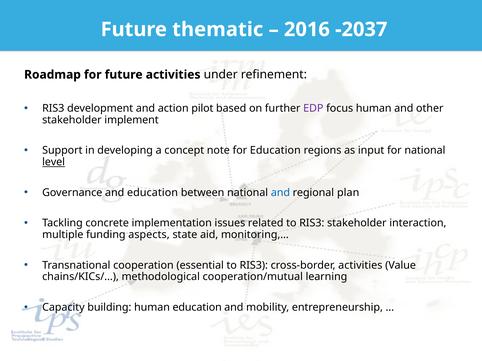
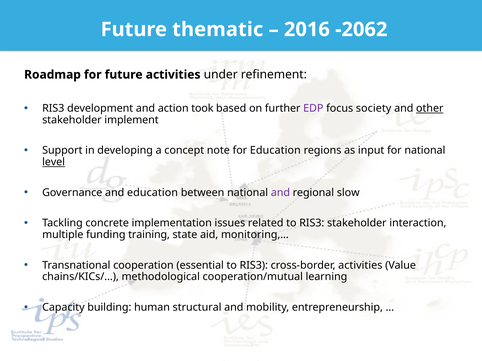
-2037: -2037 -> -2062
pilot: pilot -> took
focus human: human -> society
other underline: none -> present
and at (280, 193) colour: blue -> purple
plan: plan -> slow
aspects: aspects -> training
human education: education -> structural
